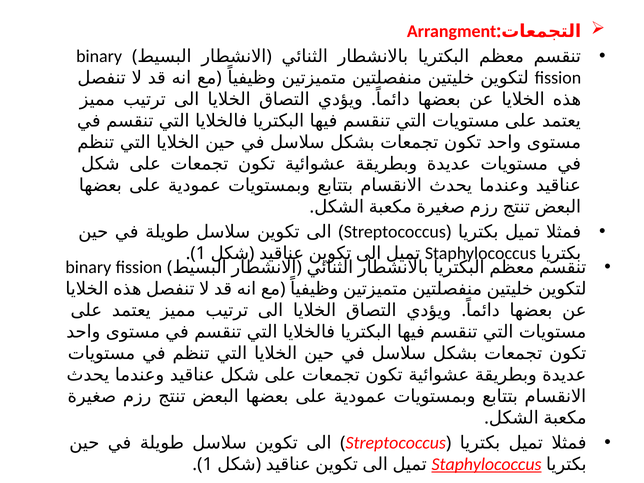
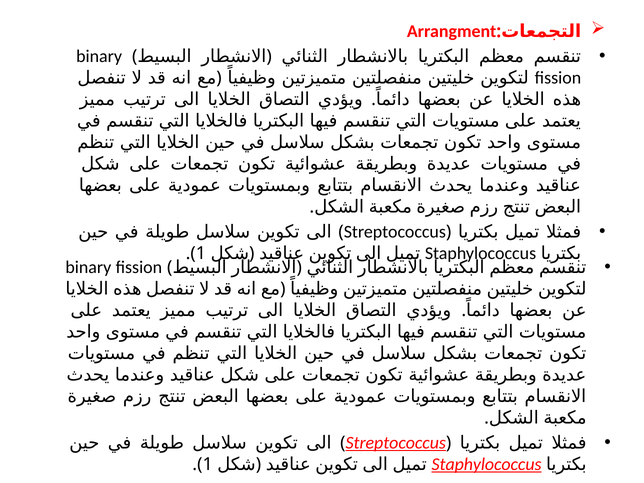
Streptococcus at (396, 443) underline: none -> present
